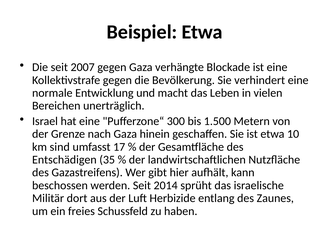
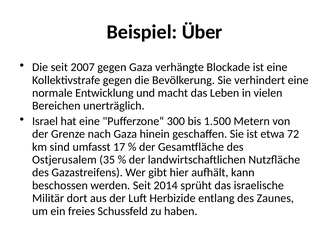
Beispiel Etwa: Etwa -> Über
10: 10 -> 72
Entschädigen: Entschädigen -> Ostjerusalem
